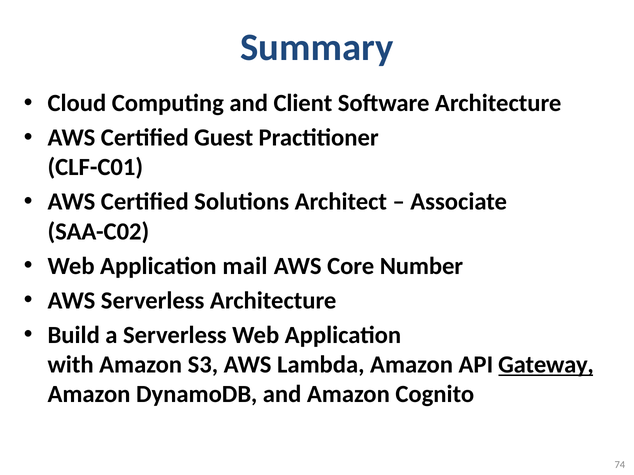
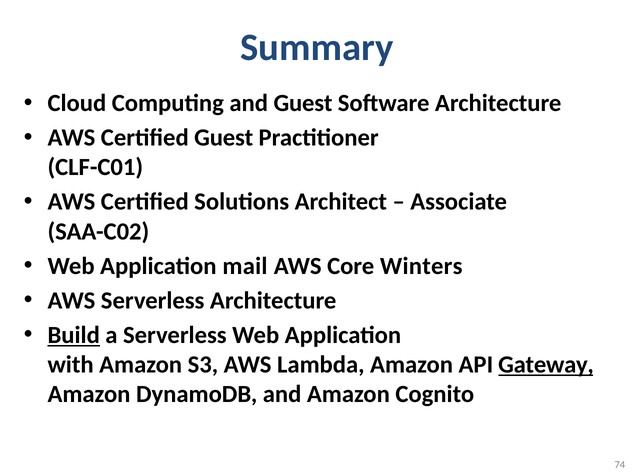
and Client: Client -> Guest
Number: Number -> Winters
Build underline: none -> present
